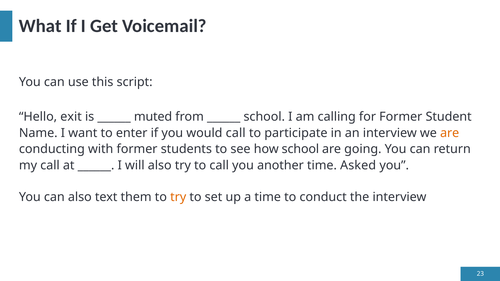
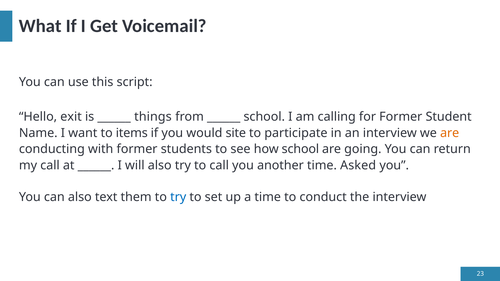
muted: muted -> things
enter: enter -> items
would call: call -> site
try at (178, 197) colour: orange -> blue
